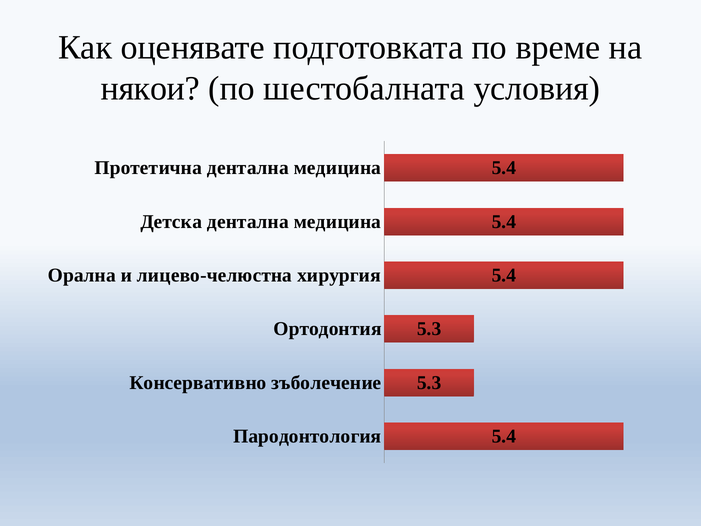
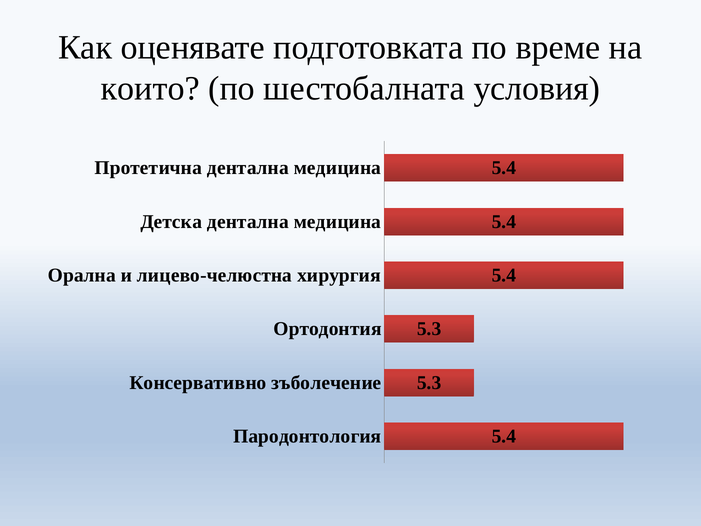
някои: някои -> които
